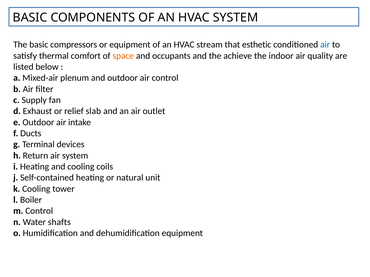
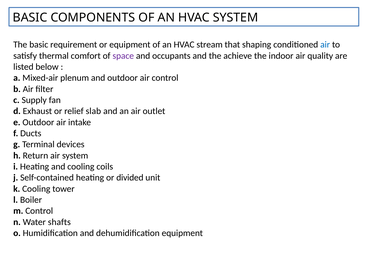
compressors: compressors -> requirement
esthetic: esthetic -> shaping
space colour: orange -> purple
natural: natural -> divided
